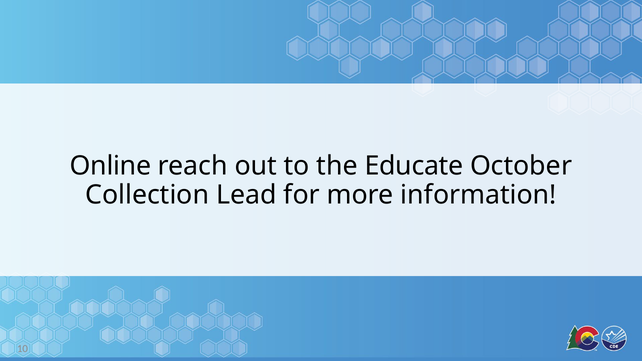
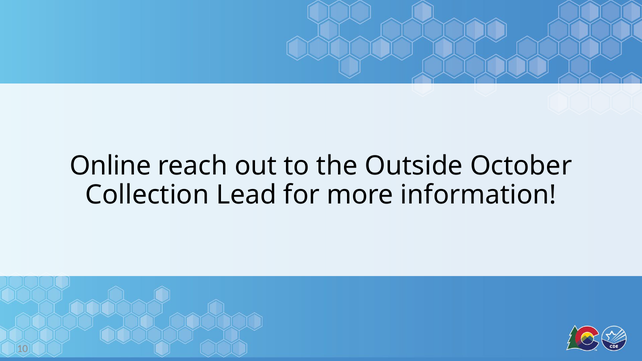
Educate: Educate -> Outside
